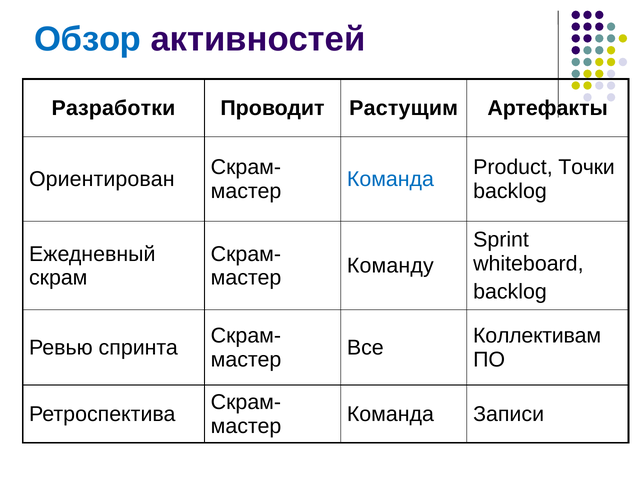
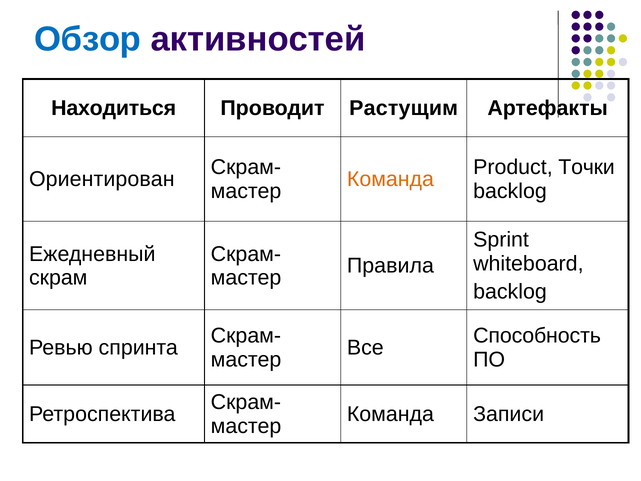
Разработки: Разработки -> Находиться
Команда at (390, 179) colour: blue -> orange
Команду: Команду -> Правила
Коллективам: Коллективам -> Способность
